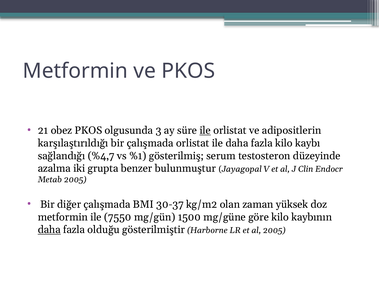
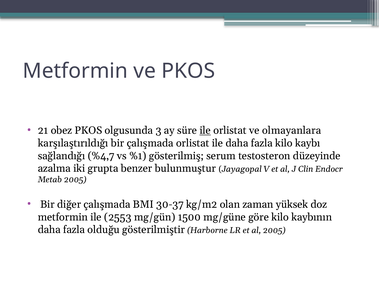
adipositlerin: adipositlerin -> olmayanlara
7550: 7550 -> 2553
daha at (49, 230) underline: present -> none
